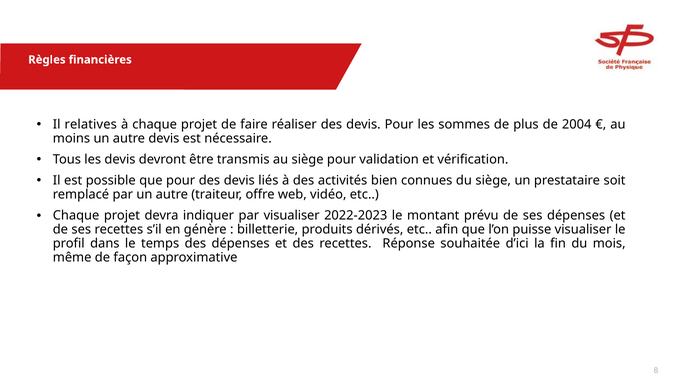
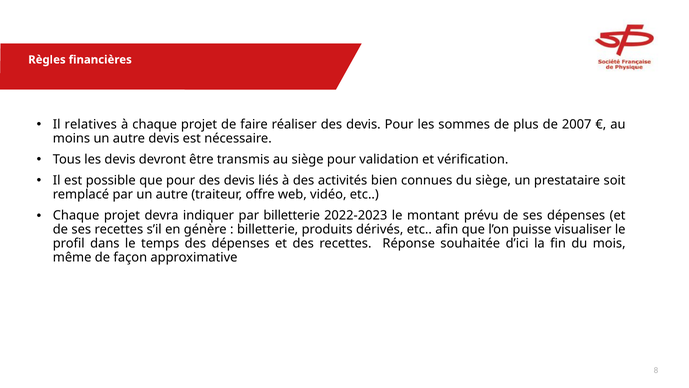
2004: 2004 -> 2007
par visualiser: visualiser -> billetterie
